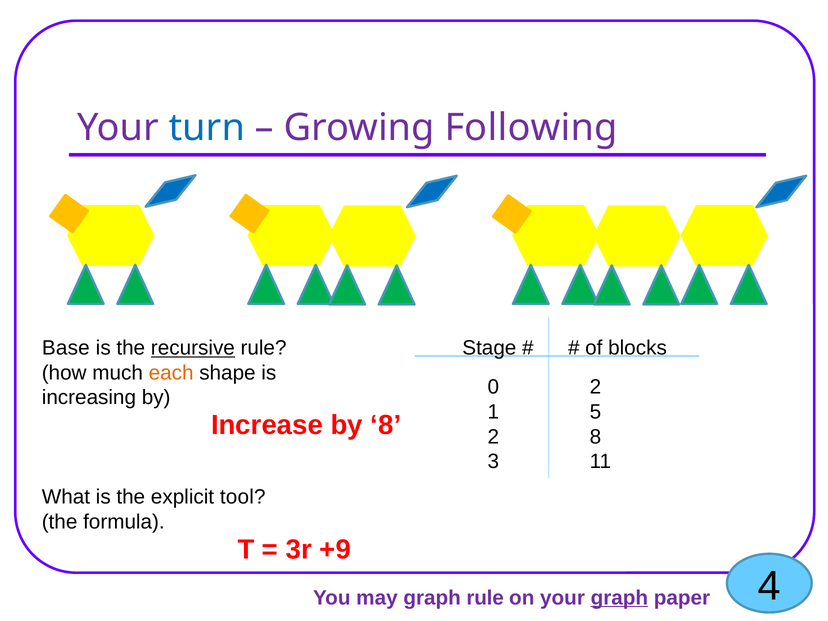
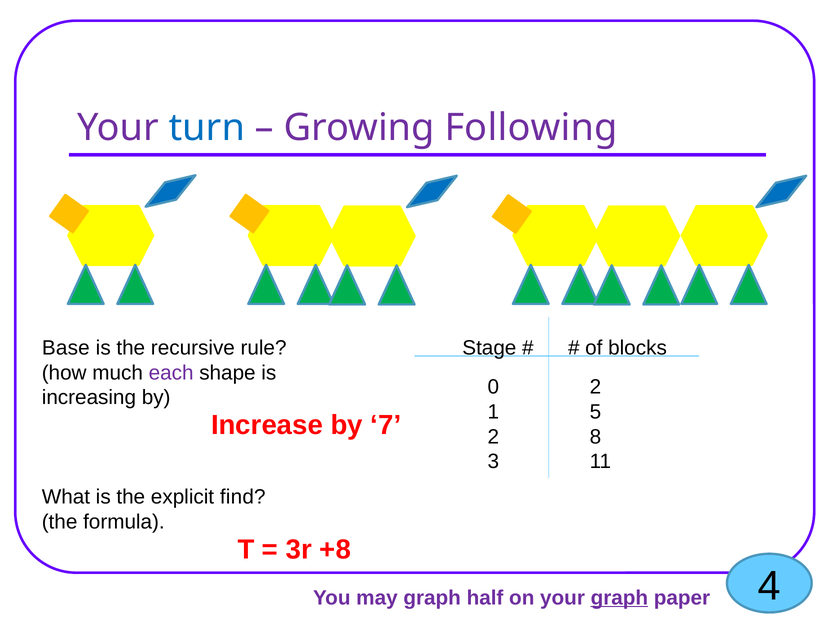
recursive underline: present -> none
each colour: orange -> purple
by 8: 8 -> 7
tool: tool -> find
+9: +9 -> +8
graph rule: rule -> half
